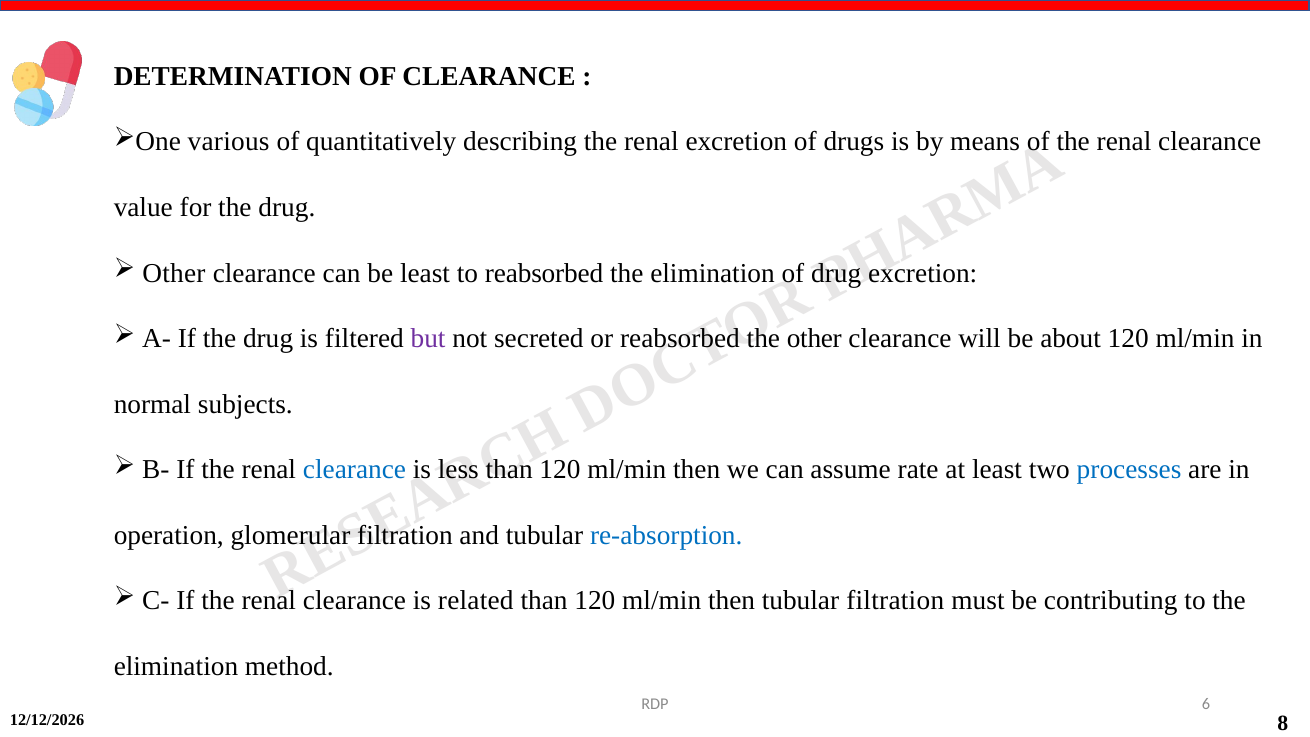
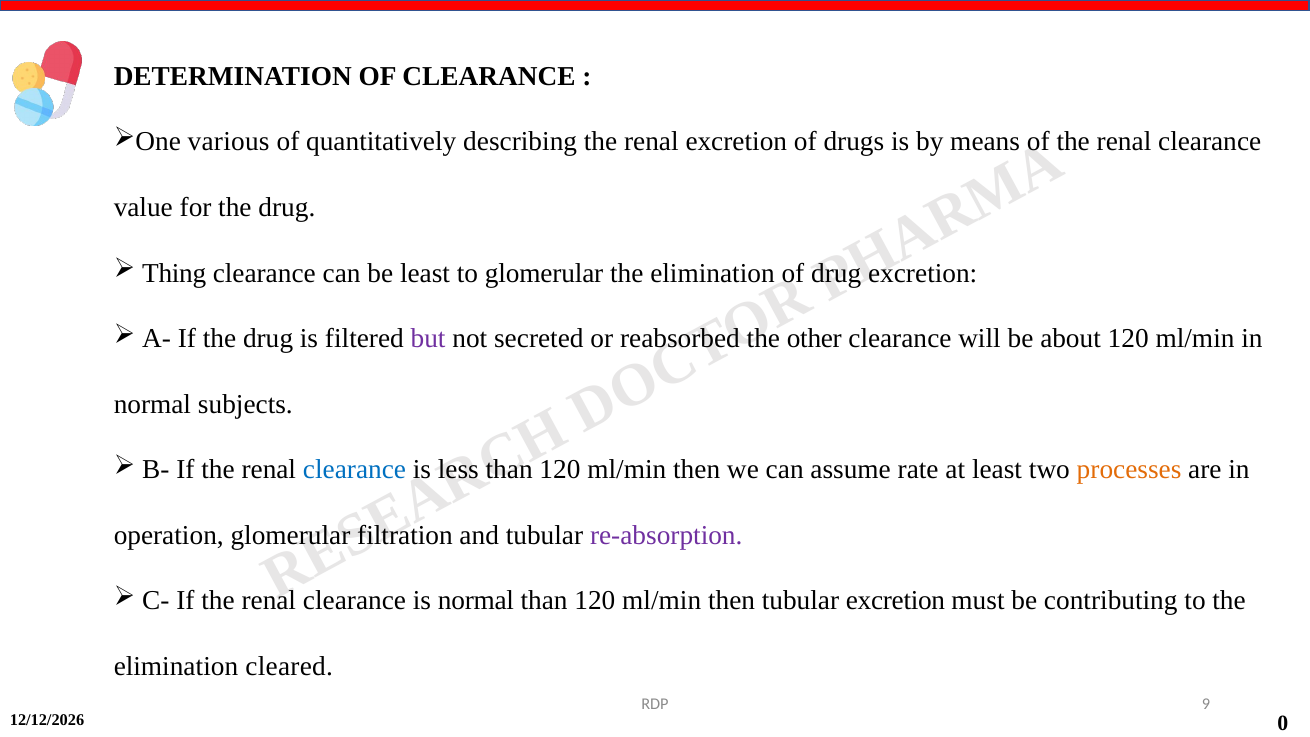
Other at (174, 273): Other -> Thing
to reabsorbed: reabsorbed -> glomerular
processes colour: blue -> orange
re-absorption colour: blue -> purple
is related: related -> normal
tubular filtration: filtration -> excretion
method: method -> cleared
6: 6 -> 9
8: 8 -> 0
